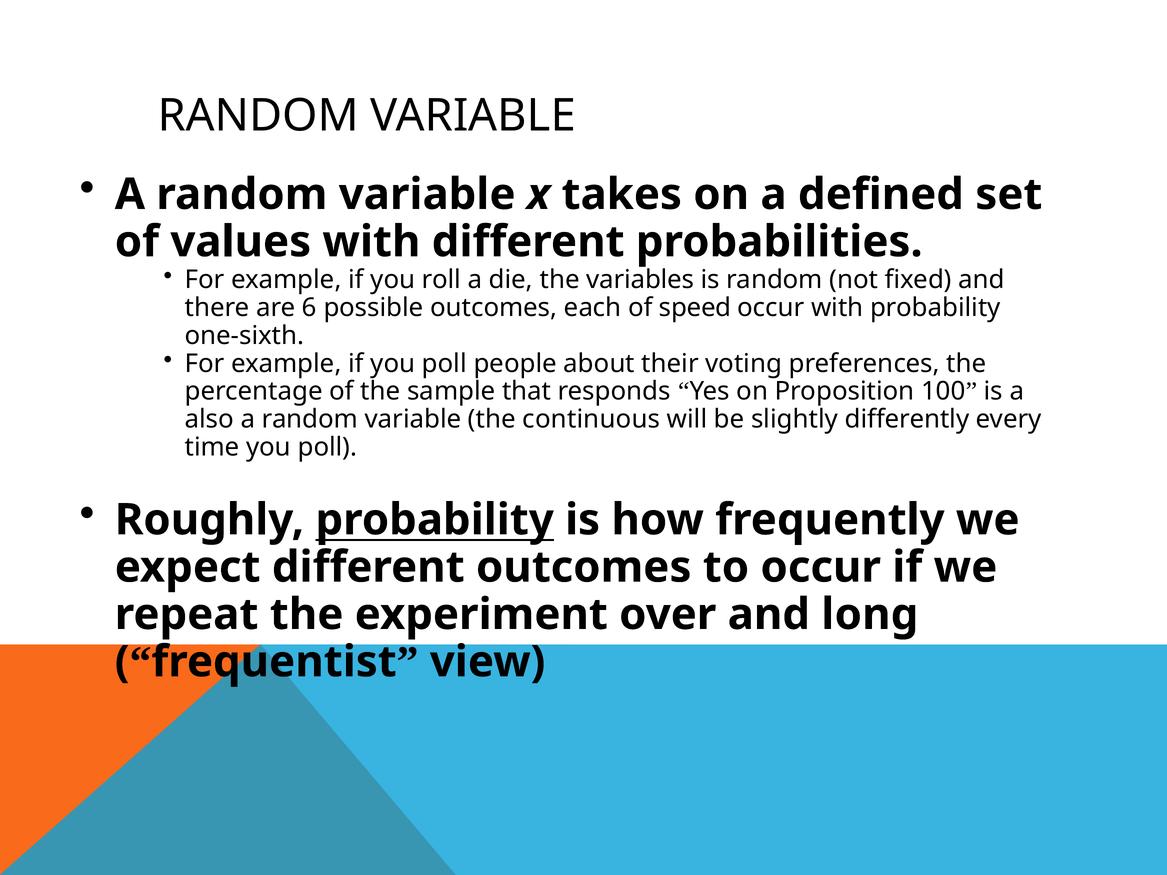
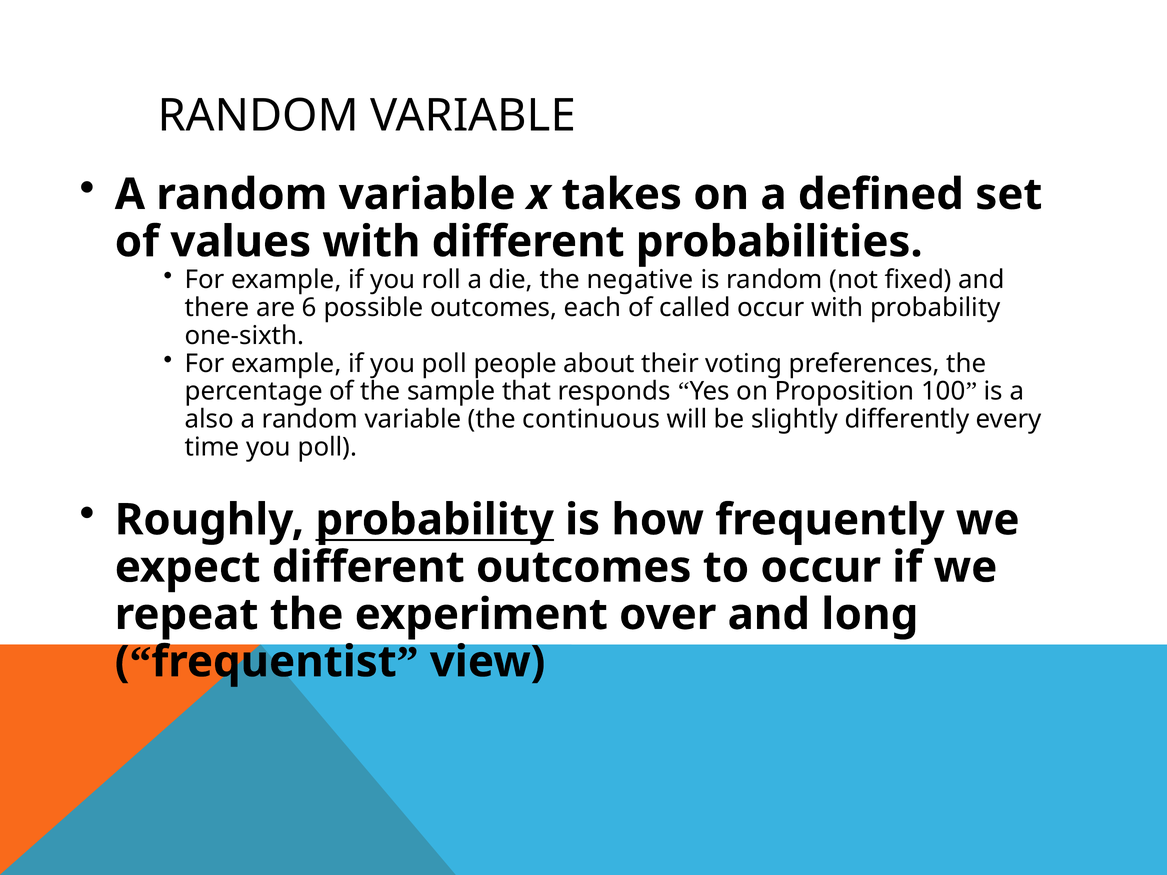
variables: variables -> negative
speed: speed -> called
